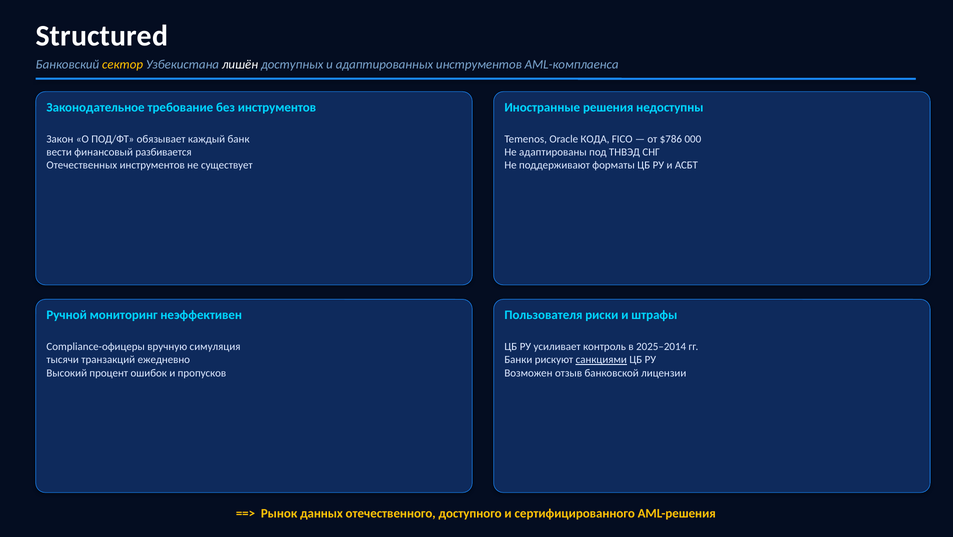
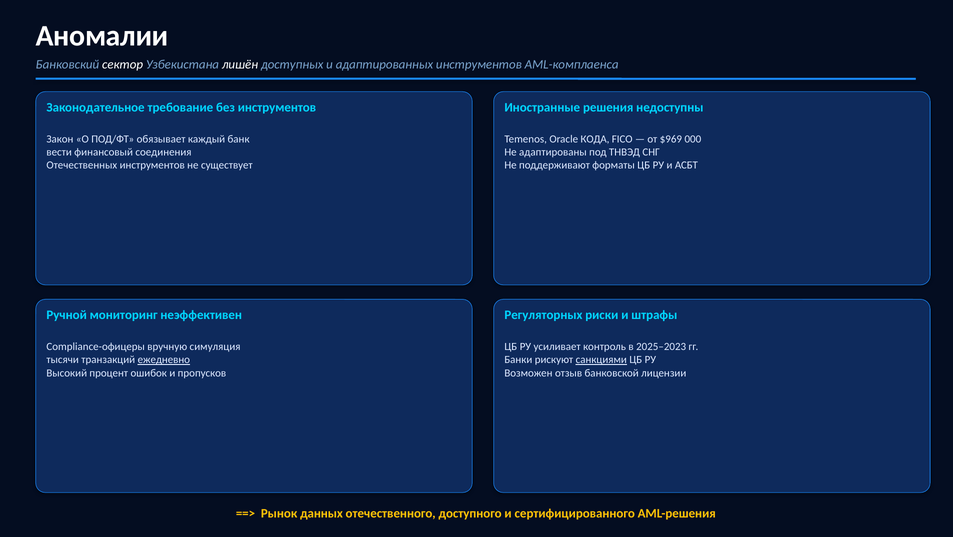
Structured: Structured -> Аномалии
сектор colour: yellow -> white
$786: $786 -> $969
разбивается: разбивается -> соединения
Пользователя: Пользователя -> Регуляторных
2025–2014: 2025–2014 -> 2025–2023
ежедневно underline: none -> present
